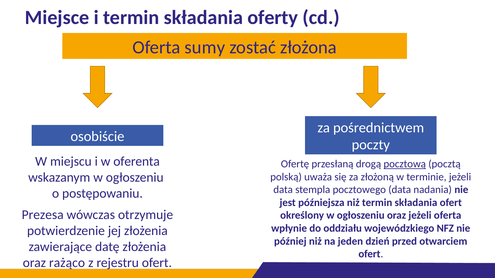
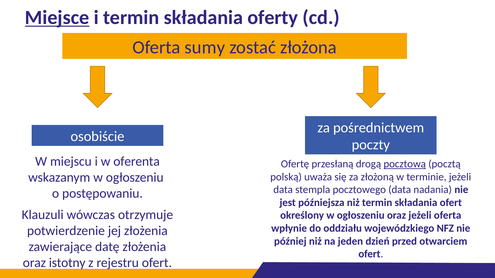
Miejsce underline: none -> present
Prezesa: Prezesa -> Klauzuli
rażąco: rażąco -> istotny
